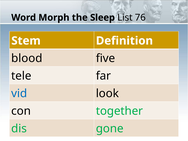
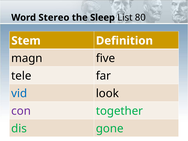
Morph: Morph -> Stereo
76: 76 -> 80
blood: blood -> magn
con colour: black -> purple
